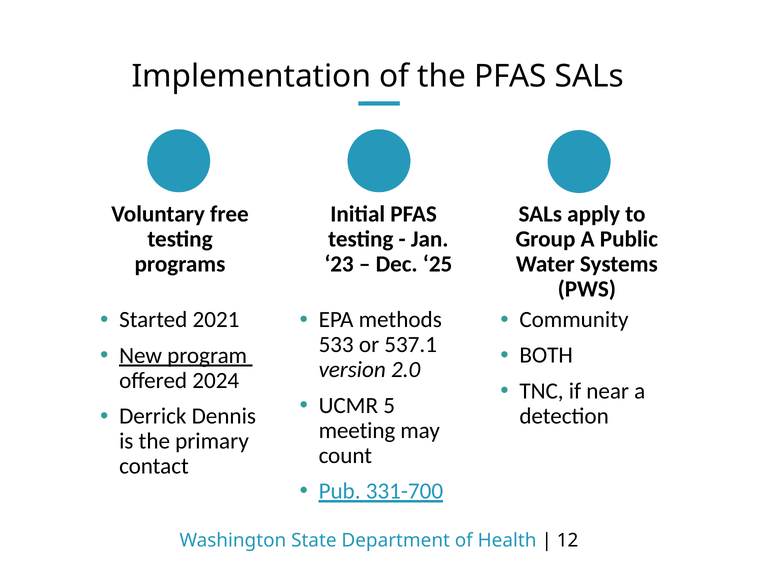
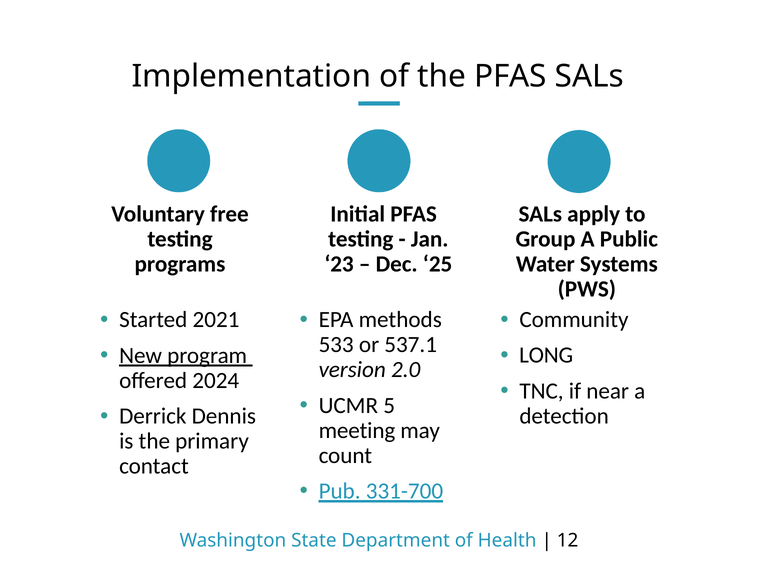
BOTH: BOTH -> LONG
